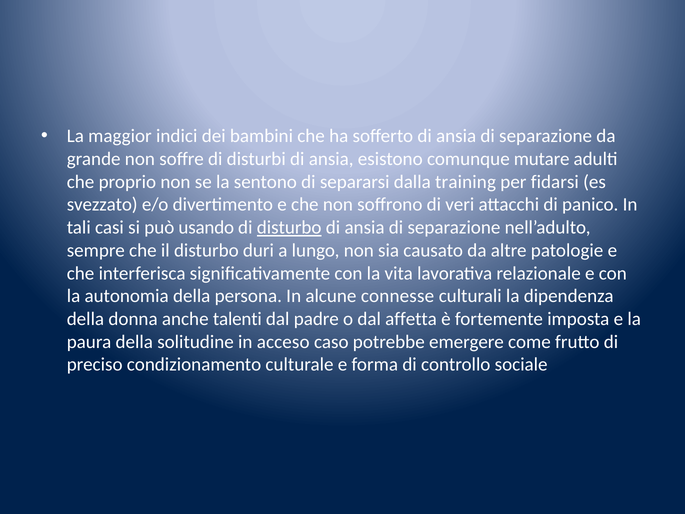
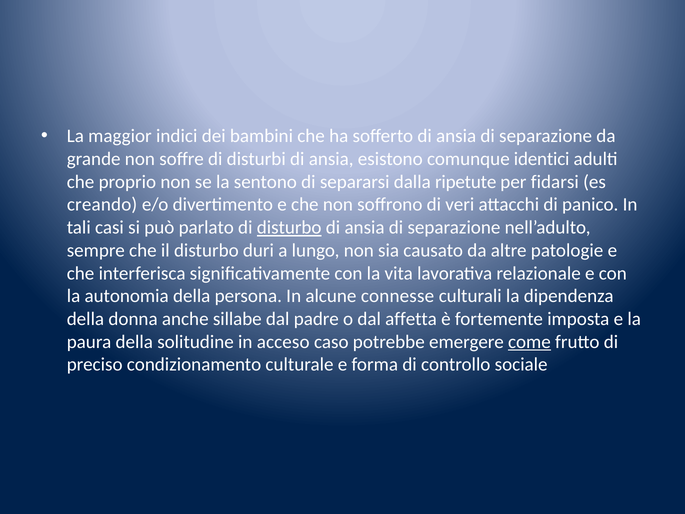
mutare: mutare -> identici
training: training -> ripetute
svezzato: svezzato -> creando
usando: usando -> parlato
talenti: talenti -> sillabe
come underline: none -> present
